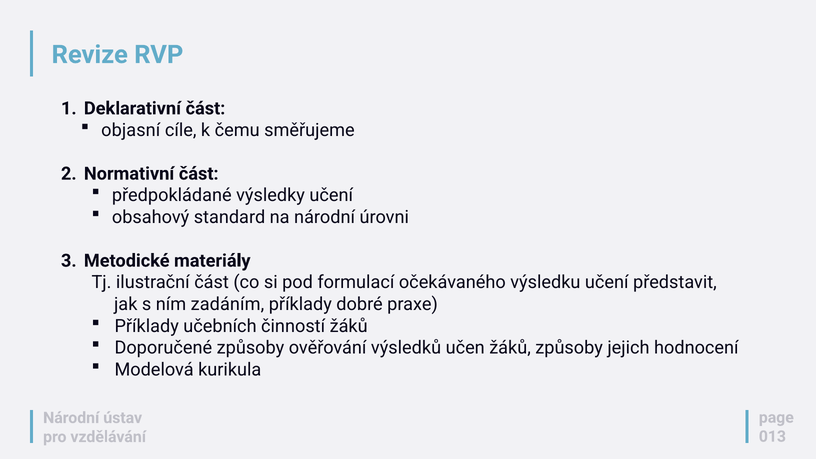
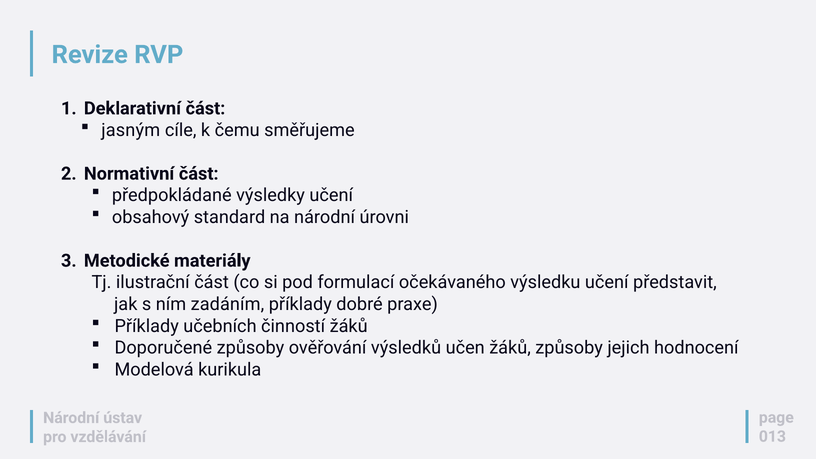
objasní: objasní -> jasným
